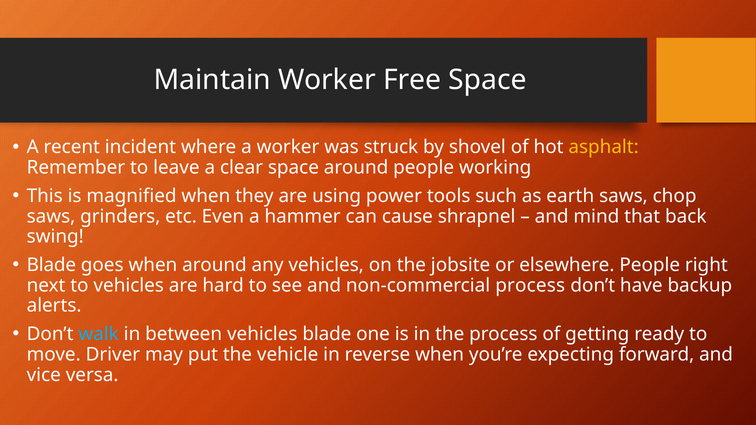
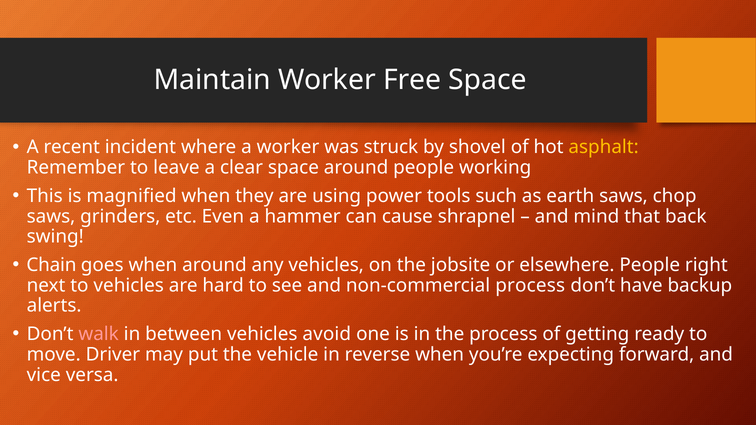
Blade at (51, 265): Blade -> Chain
walk colour: light blue -> pink
vehicles blade: blade -> avoid
